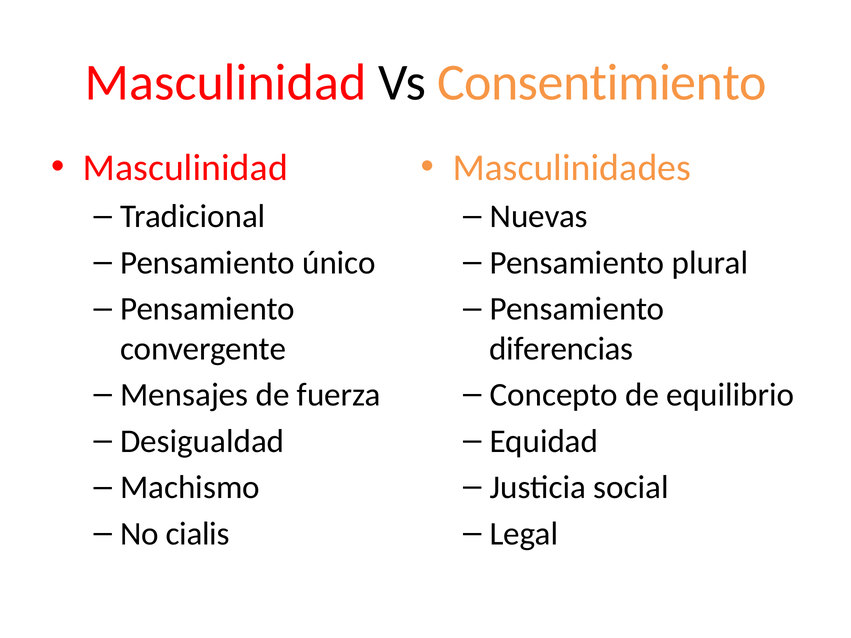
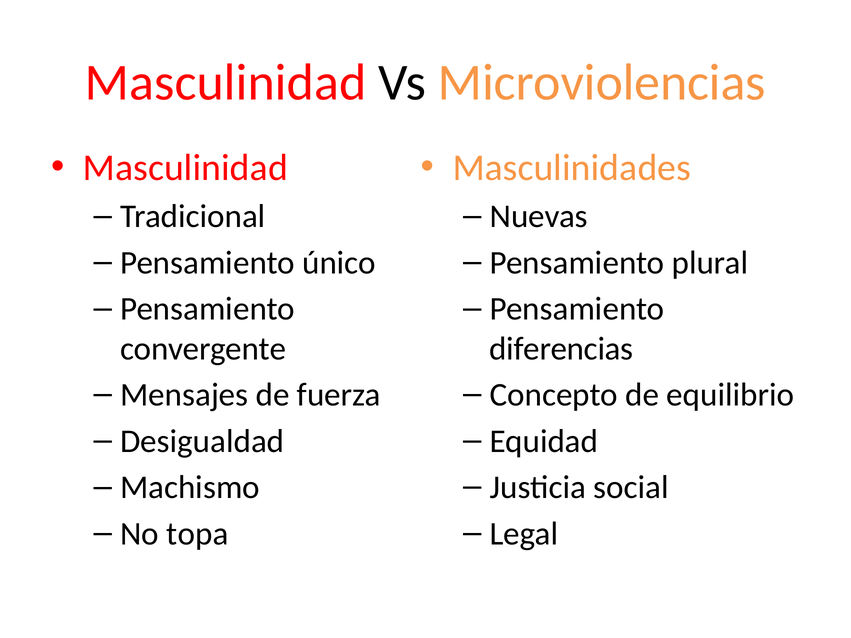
Consentimiento: Consentimiento -> Microviolencias
cialis: cialis -> topa
